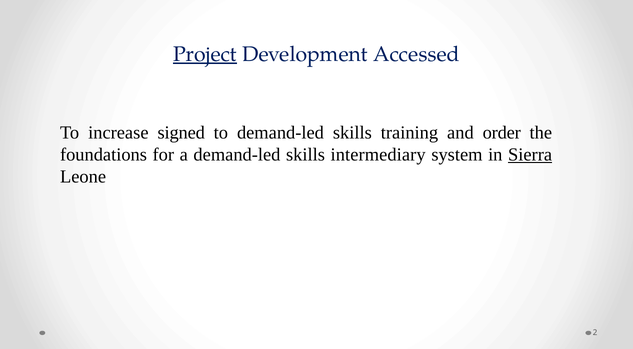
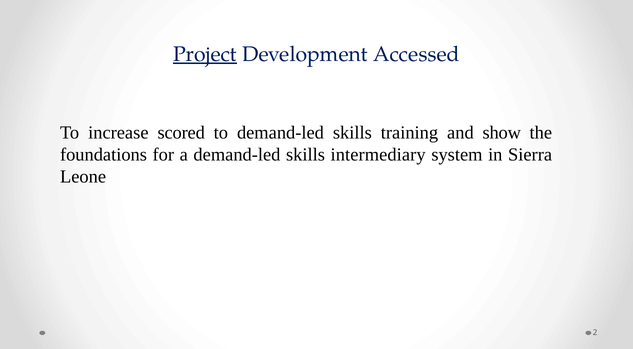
signed: signed -> scored
order: order -> show
Sierra underline: present -> none
